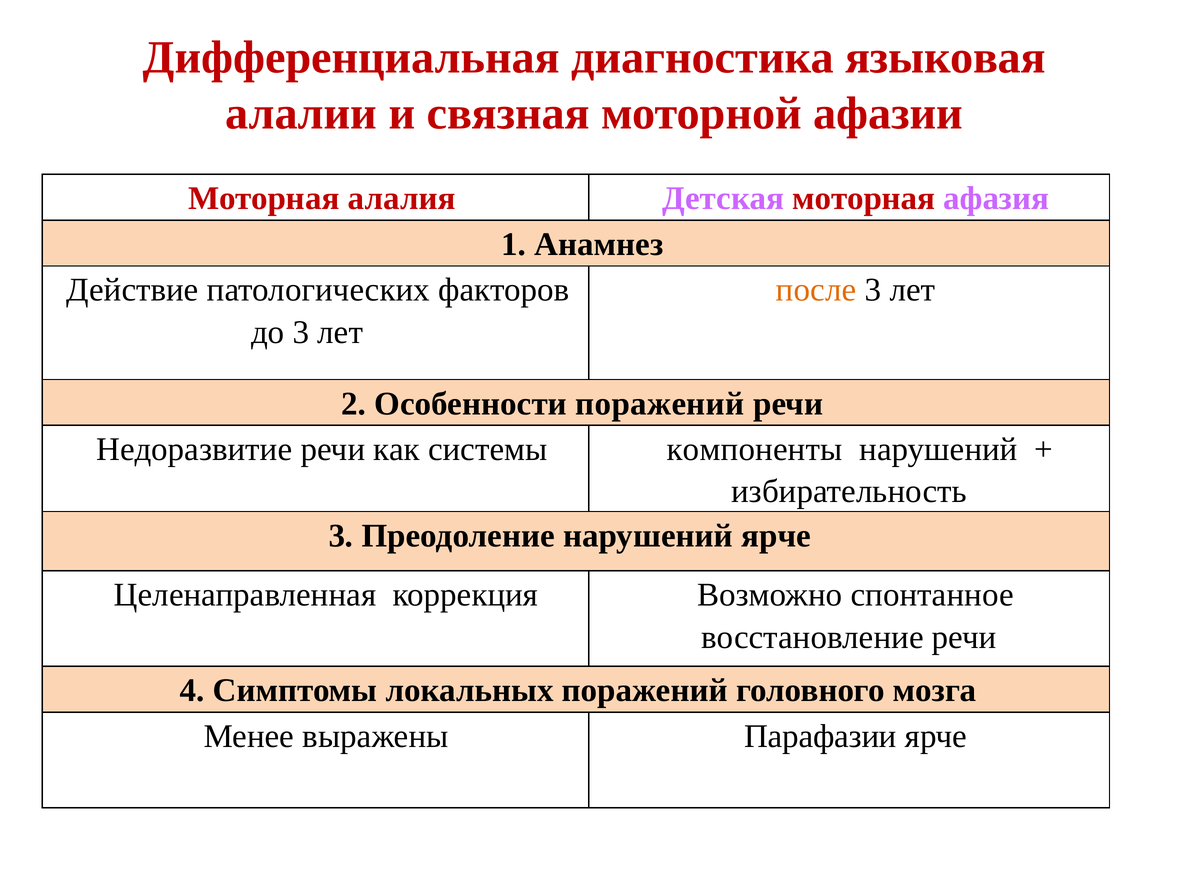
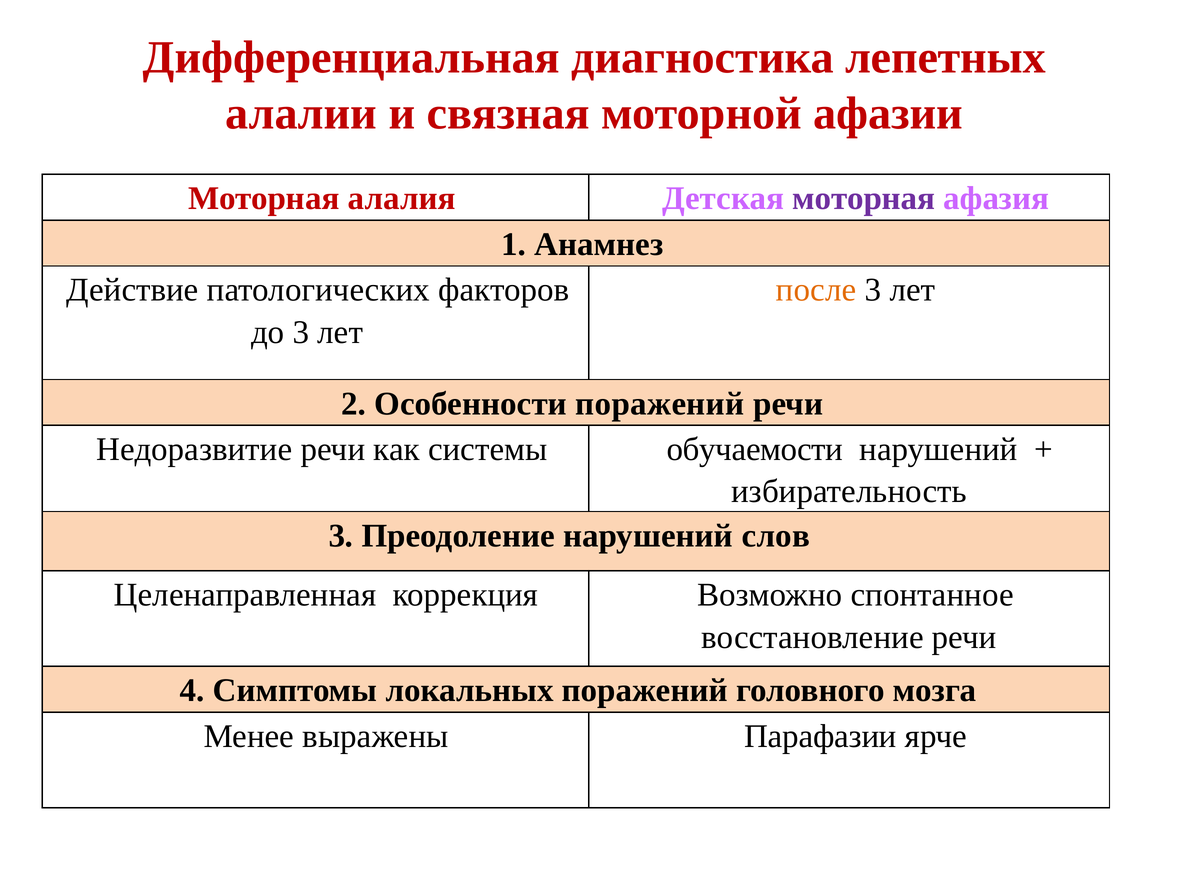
языковая: языковая -> лепетных
моторная at (864, 198) colour: red -> purple
компоненты: компоненты -> обучаемости
нарушений ярче: ярче -> слов
